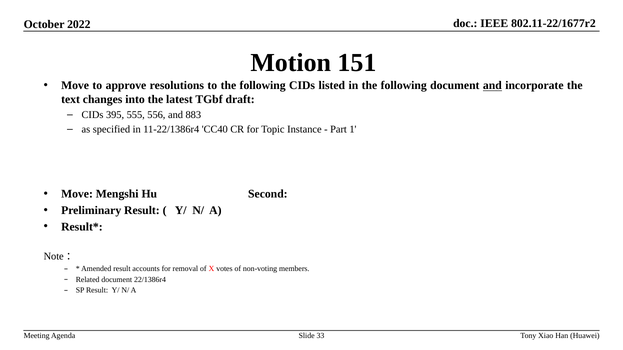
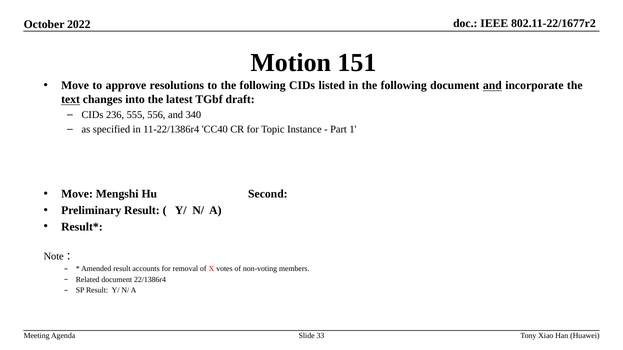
text underline: none -> present
395: 395 -> 236
883: 883 -> 340
